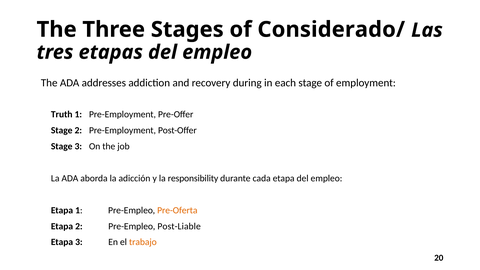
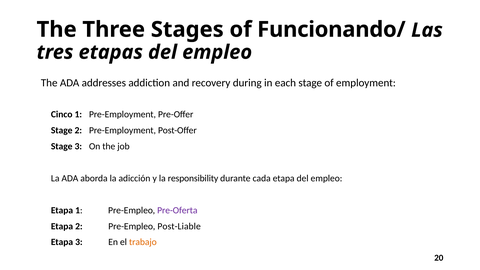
Considerado/: Considerado/ -> Funcionando/
Truth: Truth -> Cinco
Pre-Oferta colour: orange -> purple
